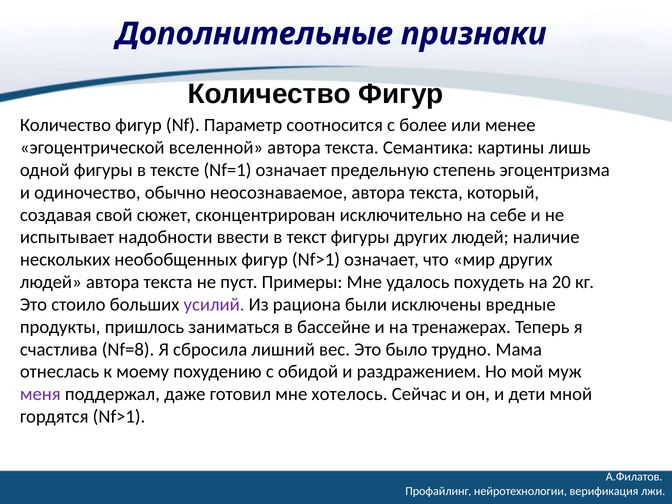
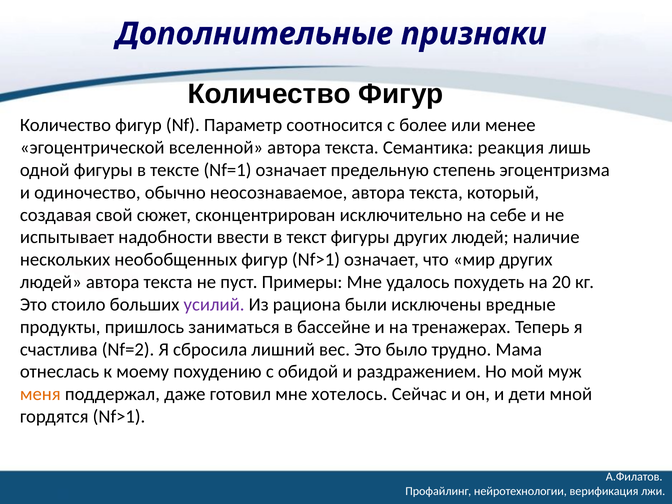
картины: картины -> реакция
Nf=8: Nf=8 -> Nf=2
меня colour: purple -> orange
